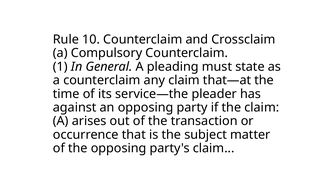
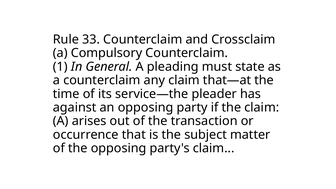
10: 10 -> 33
